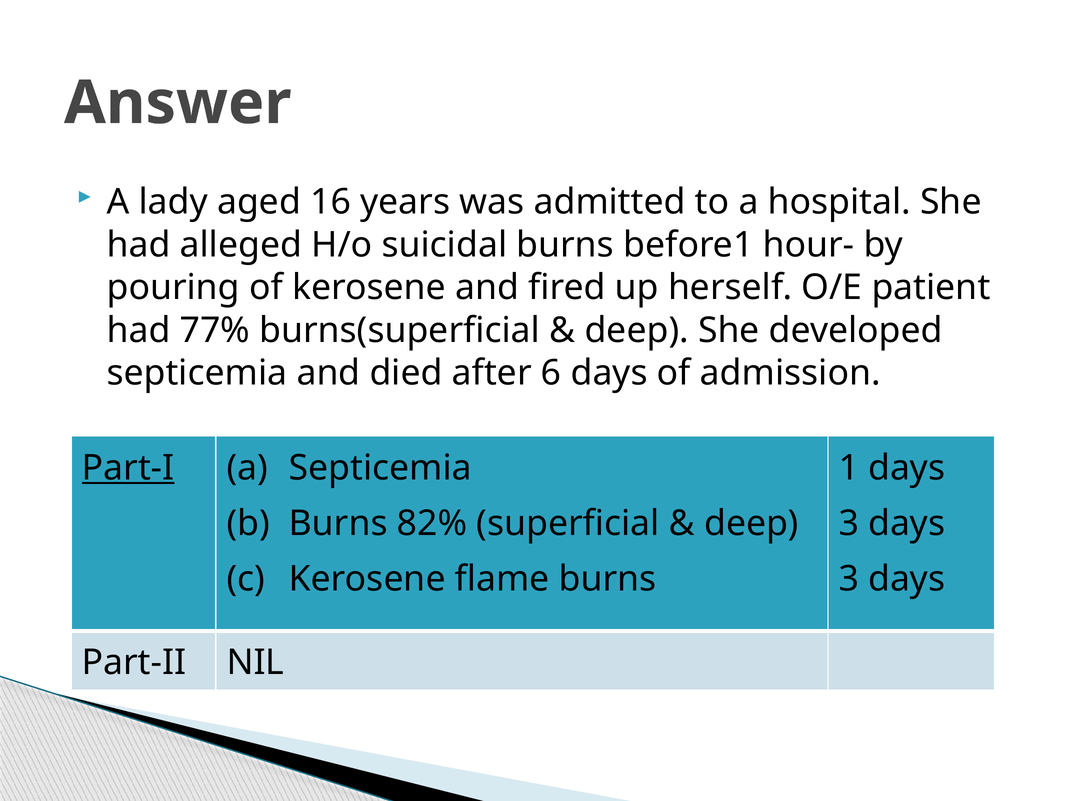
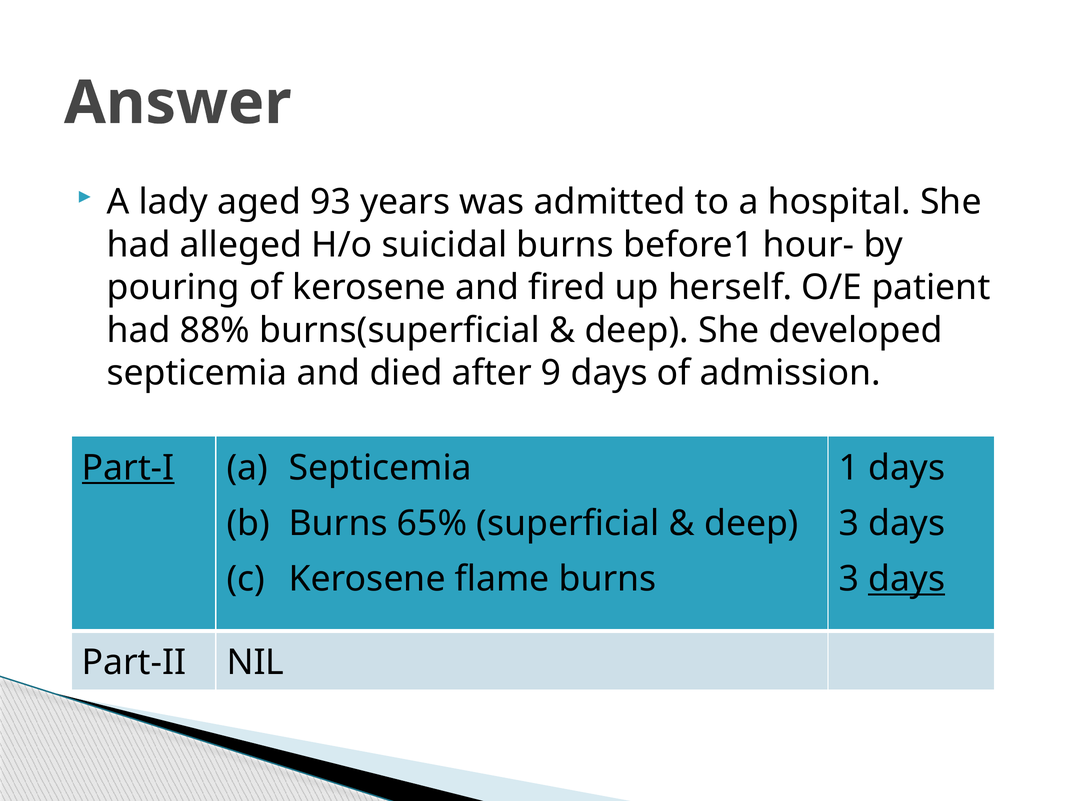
16: 16 -> 93
77%: 77% -> 88%
6: 6 -> 9
82%: 82% -> 65%
days at (907, 579) underline: none -> present
